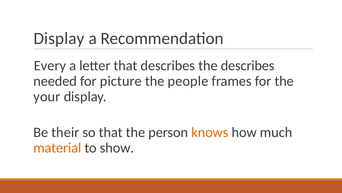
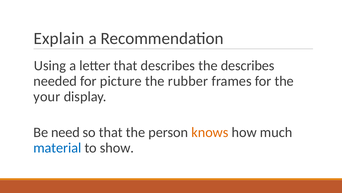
Display at (59, 38): Display -> Explain
Every: Every -> Using
people: people -> rubber
their: their -> need
material colour: orange -> blue
